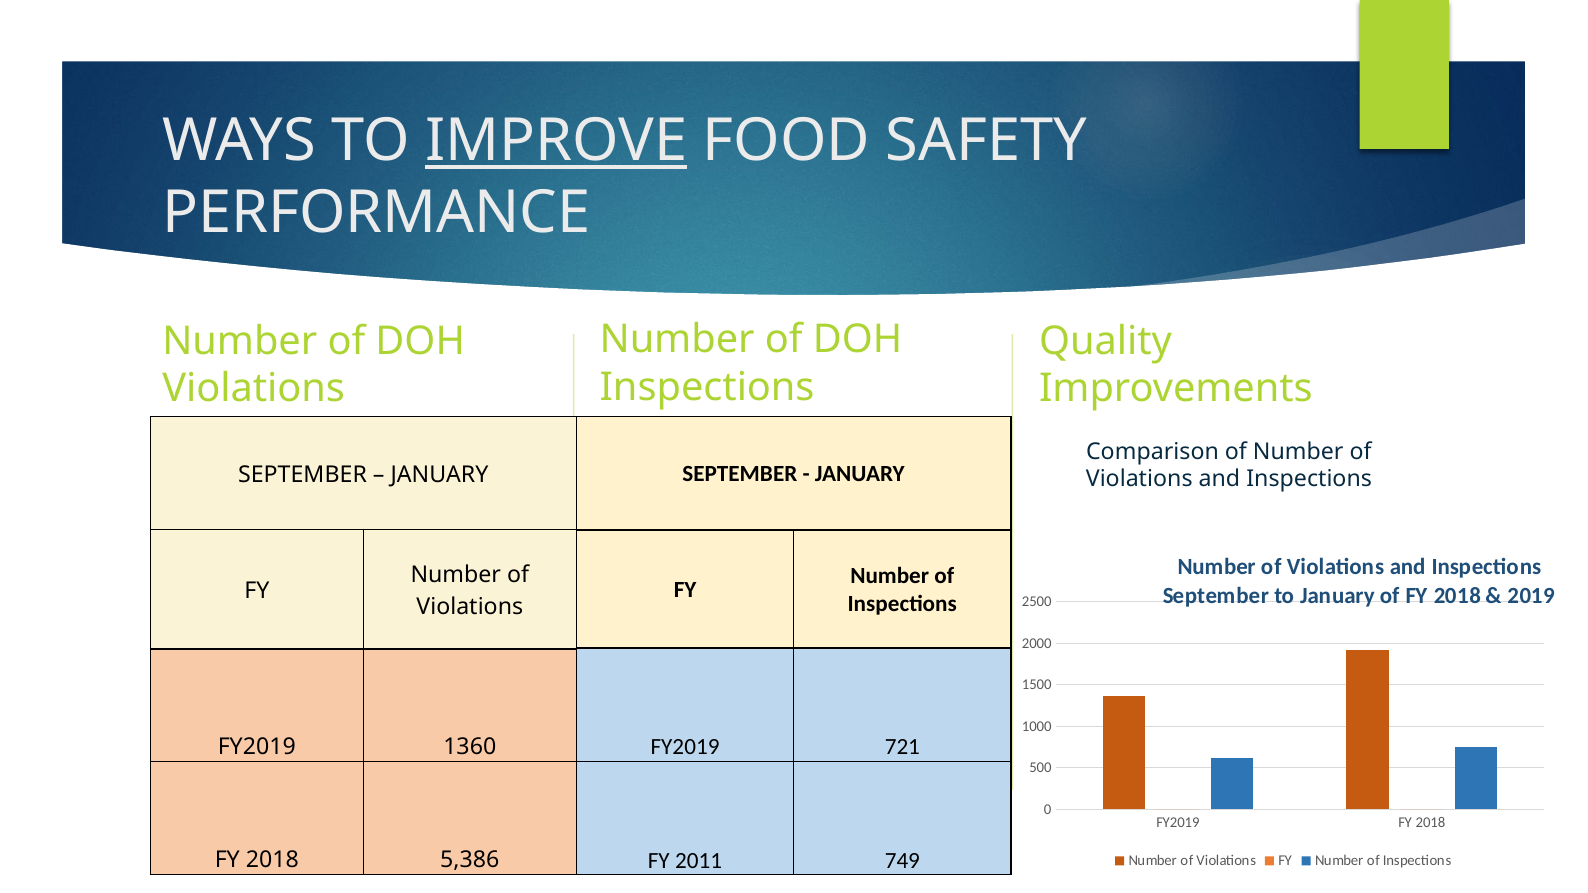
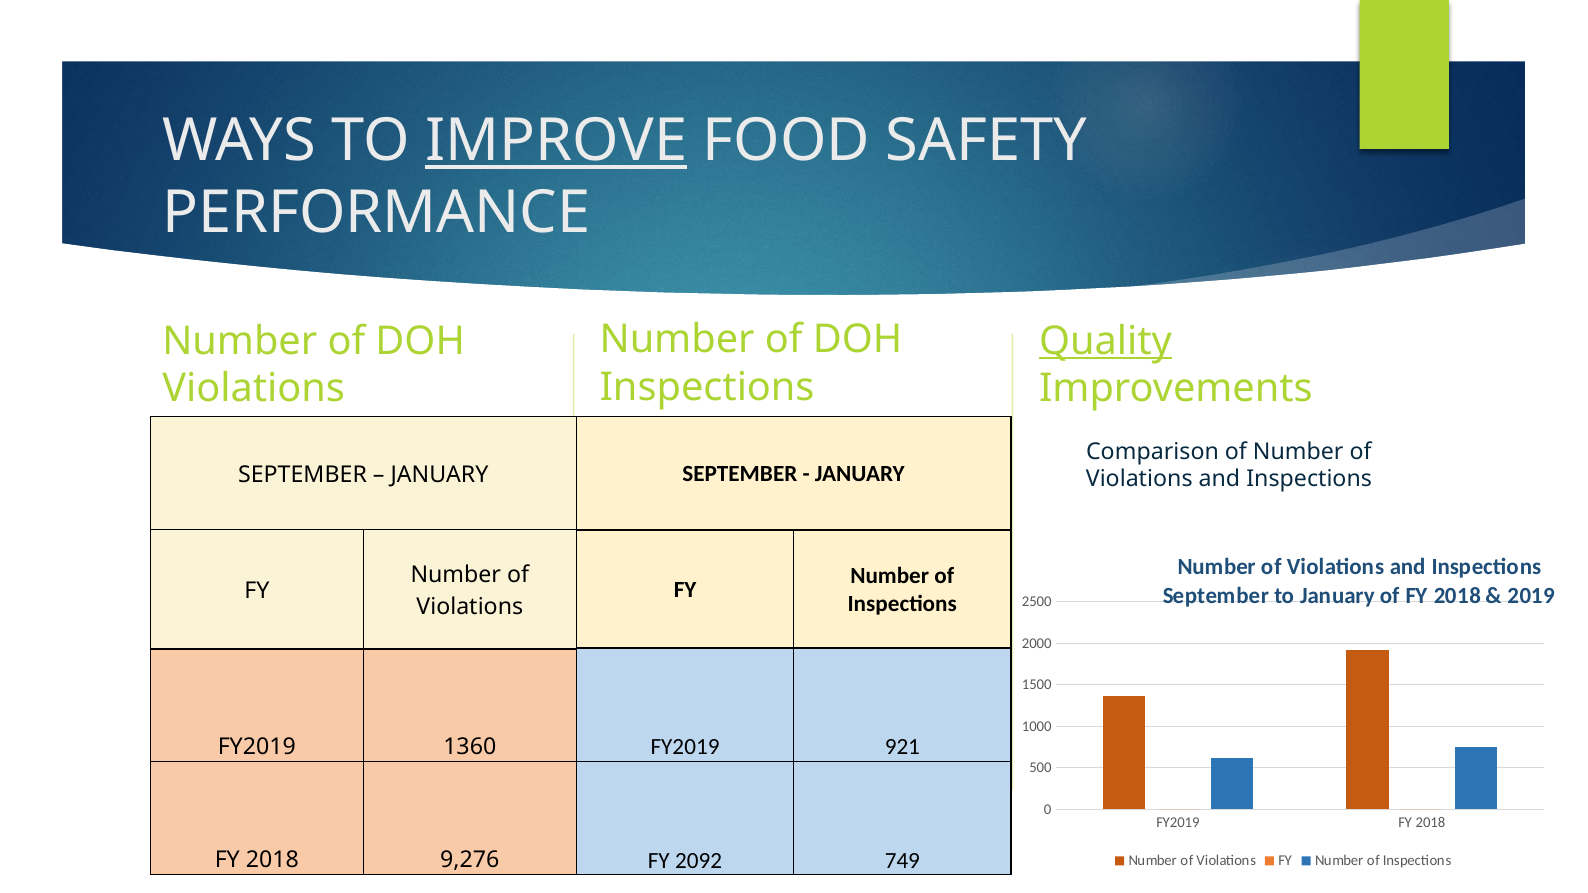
Quality underline: none -> present
721: 721 -> 921
2011: 2011 -> 2092
5,386: 5,386 -> 9,276
